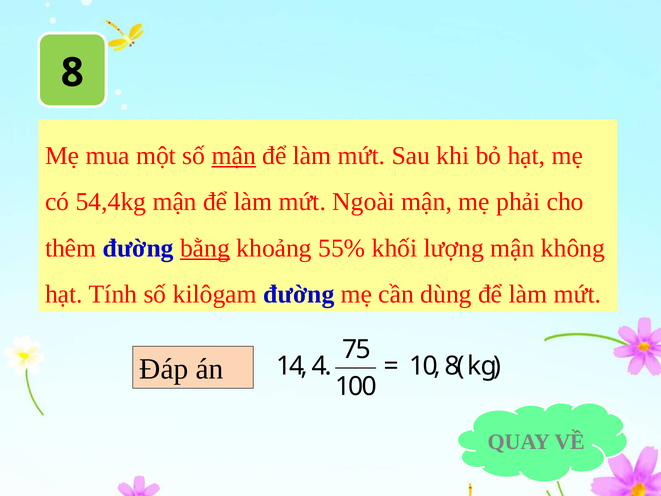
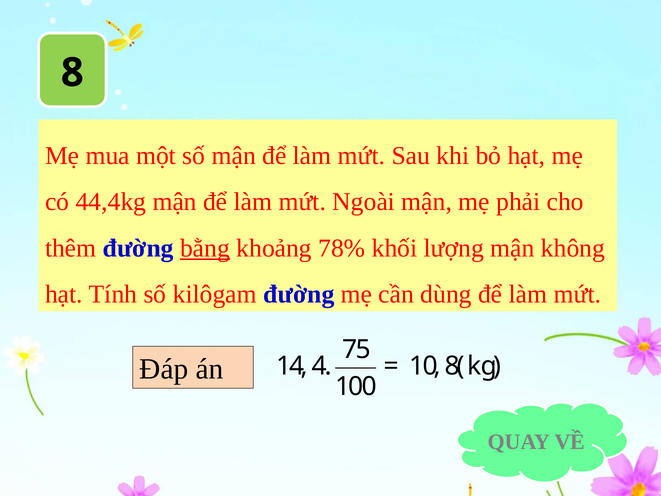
mận at (234, 155) underline: present -> none
54,4kg: 54,4kg -> 44,4kg
55%: 55% -> 78%
